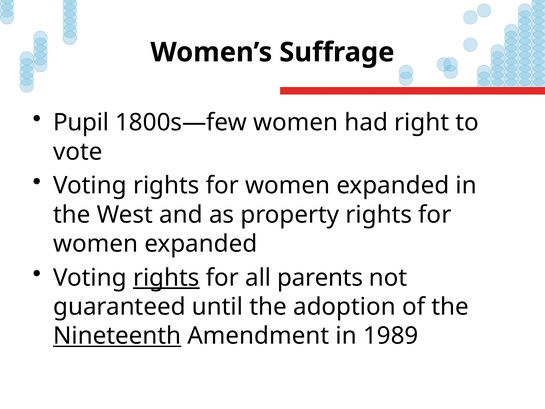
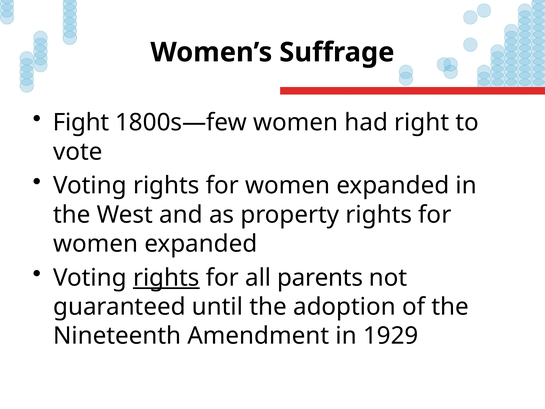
Pupil: Pupil -> Fight
Nineteenth underline: present -> none
1989: 1989 -> 1929
